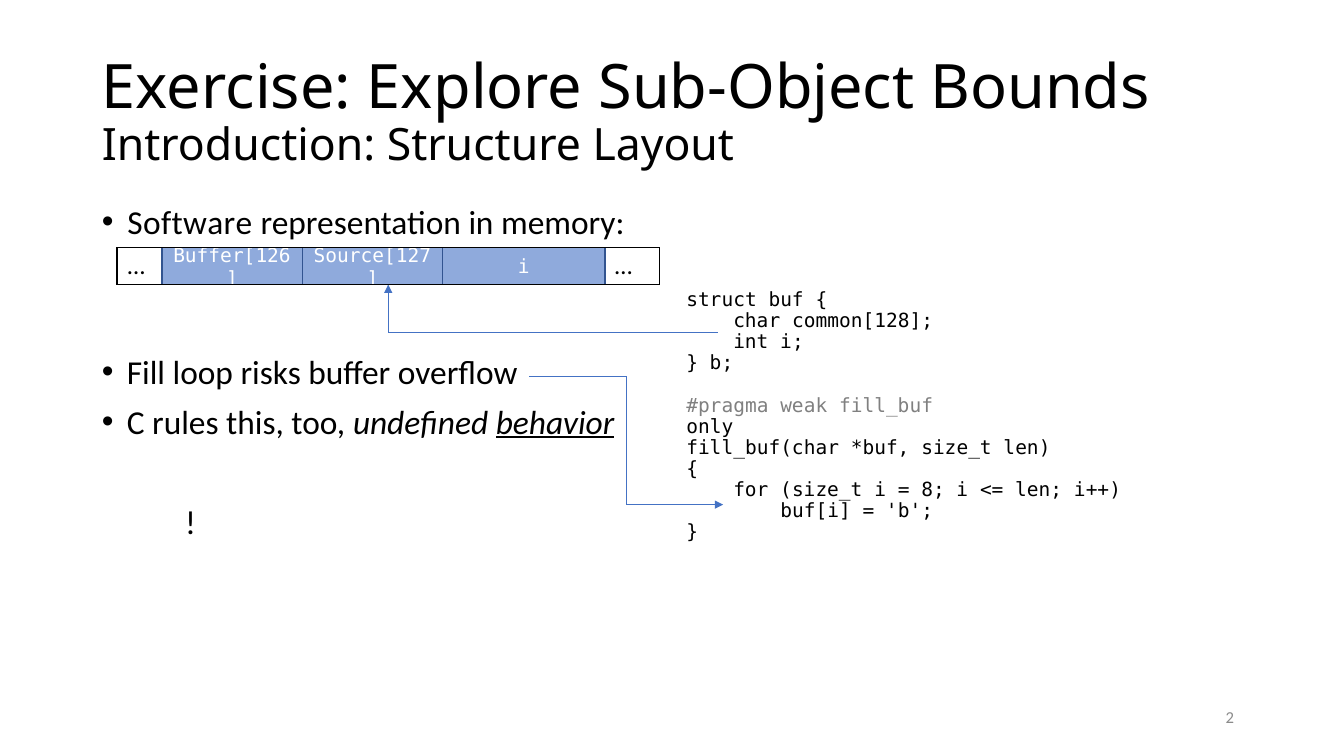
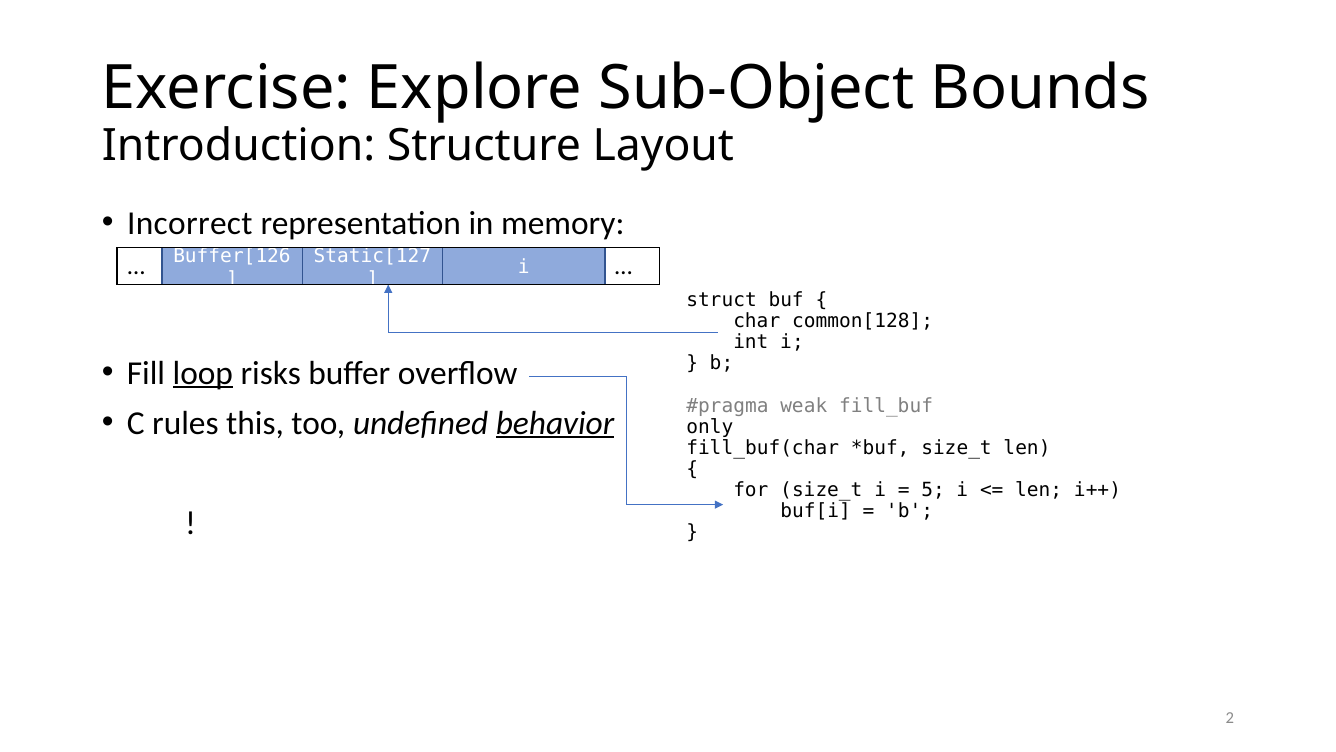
Software: Software -> Incorrect
Source[127: Source[127 -> Static[127
loop underline: none -> present
8: 8 -> 5
